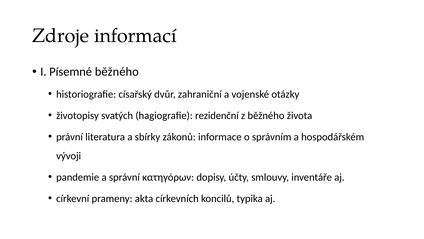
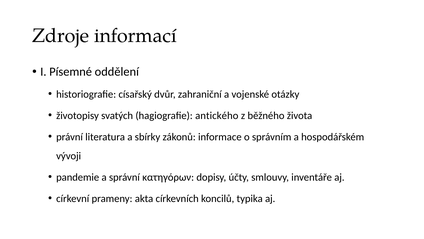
Písemné běžného: běžného -> oddělení
rezidenční: rezidenční -> antického
